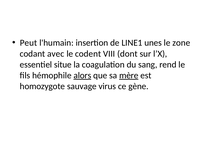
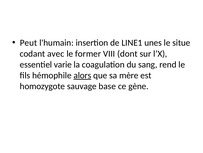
zone: zone -> situe
codent: codent -> former
situe: situe -> varie
mère underline: present -> none
virus: virus -> base
